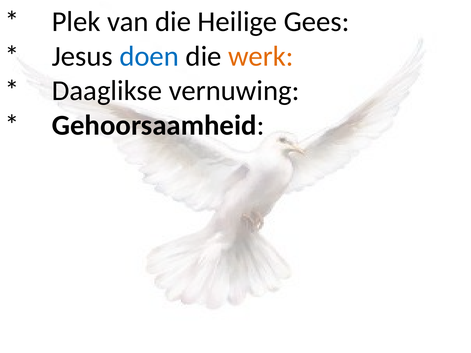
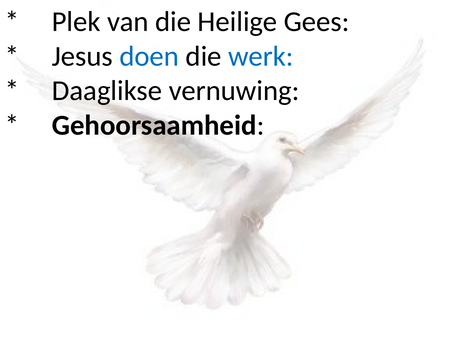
werk colour: orange -> blue
